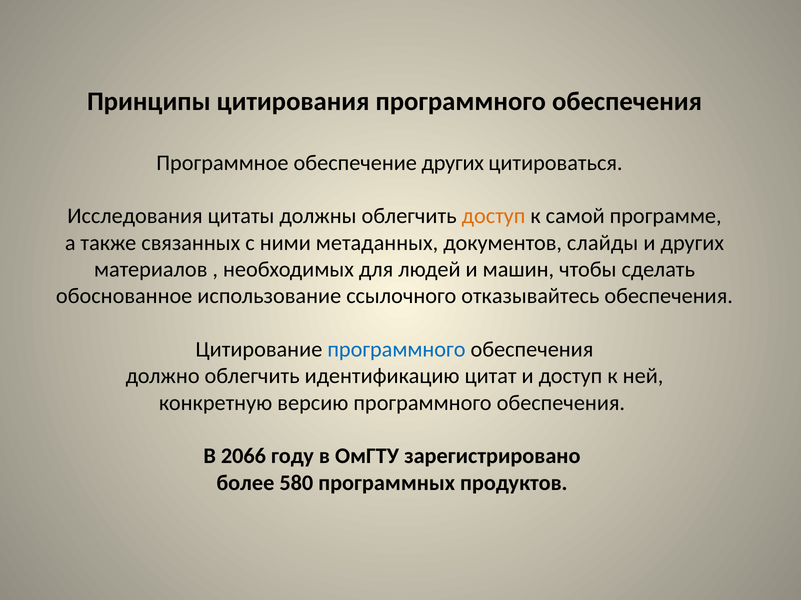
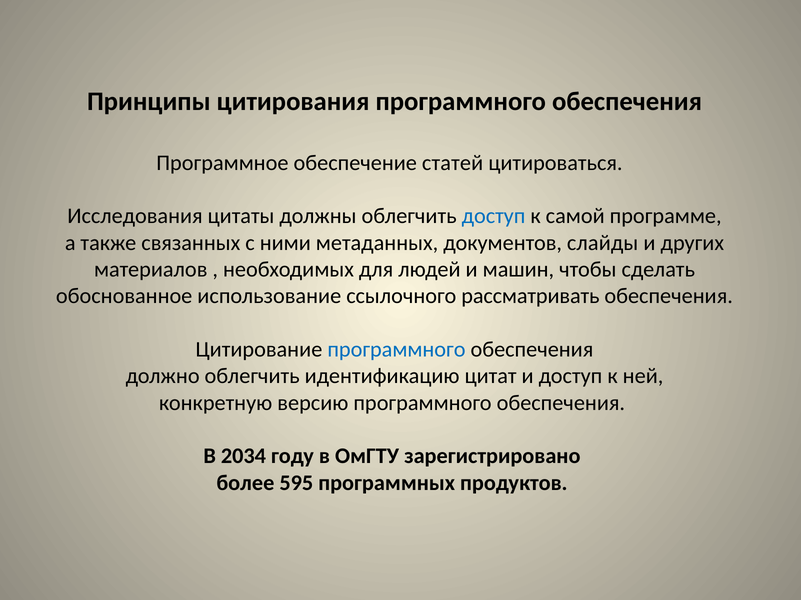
обеспечение других: других -> статей
доступ at (494, 216) colour: orange -> blue
отказывайтесь: отказывайтесь -> рассматривать
2066: 2066 -> 2034
580: 580 -> 595
